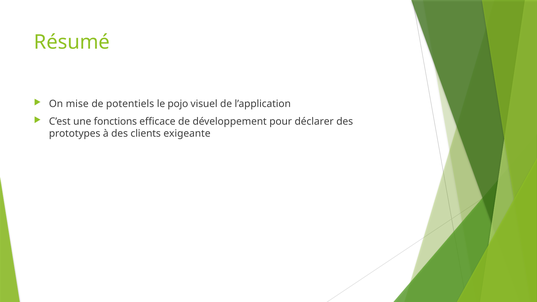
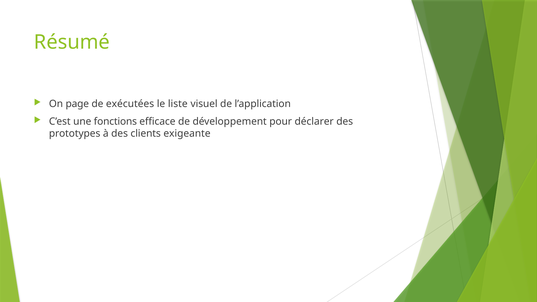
mise: mise -> page
potentiels: potentiels -> exécutées
pojo: pojo -> liste
